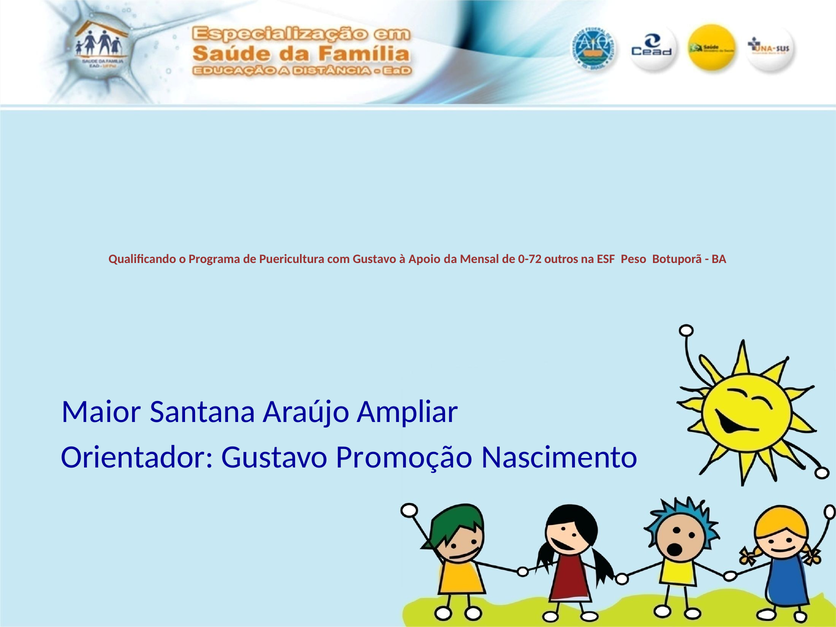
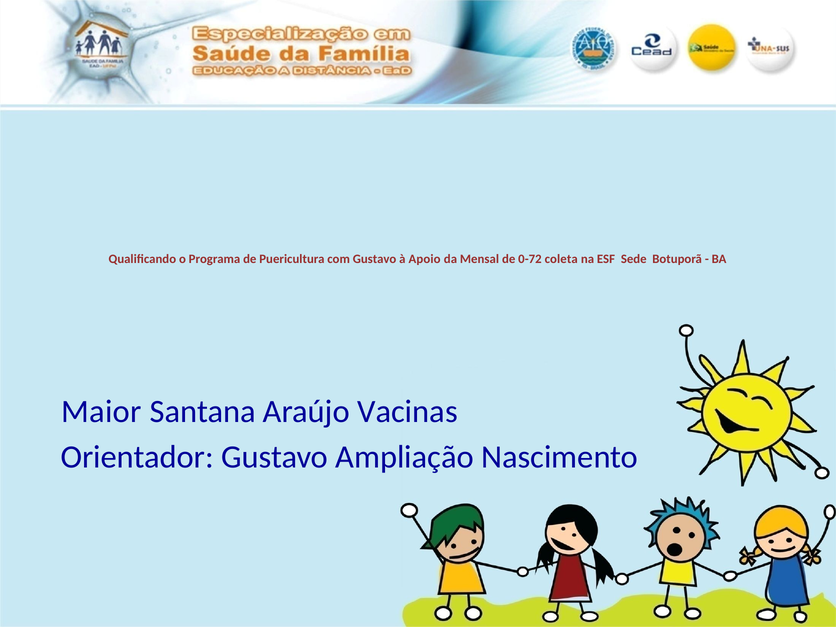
outros: outros -> coleta
Peso: Peso -> Sede
Ampliar: Ampliar -> Vacinas
Promoção: Promoção -> Ampliação
